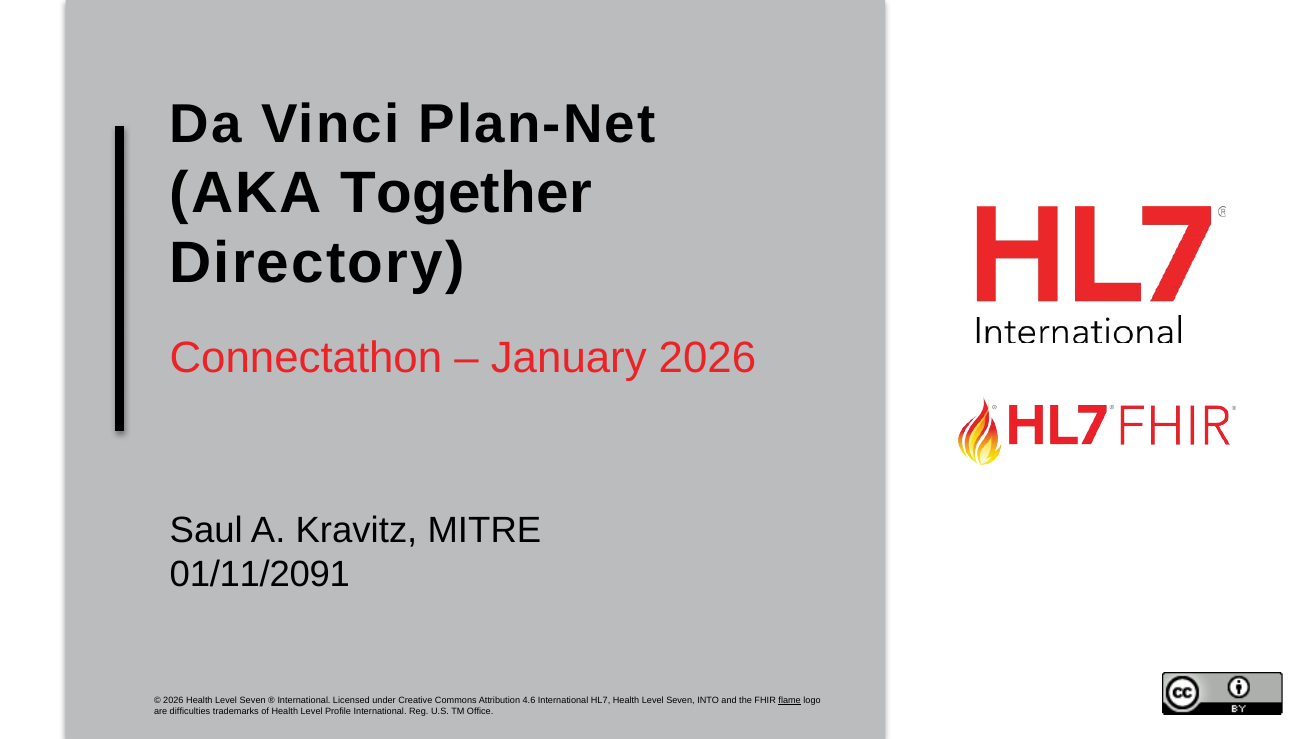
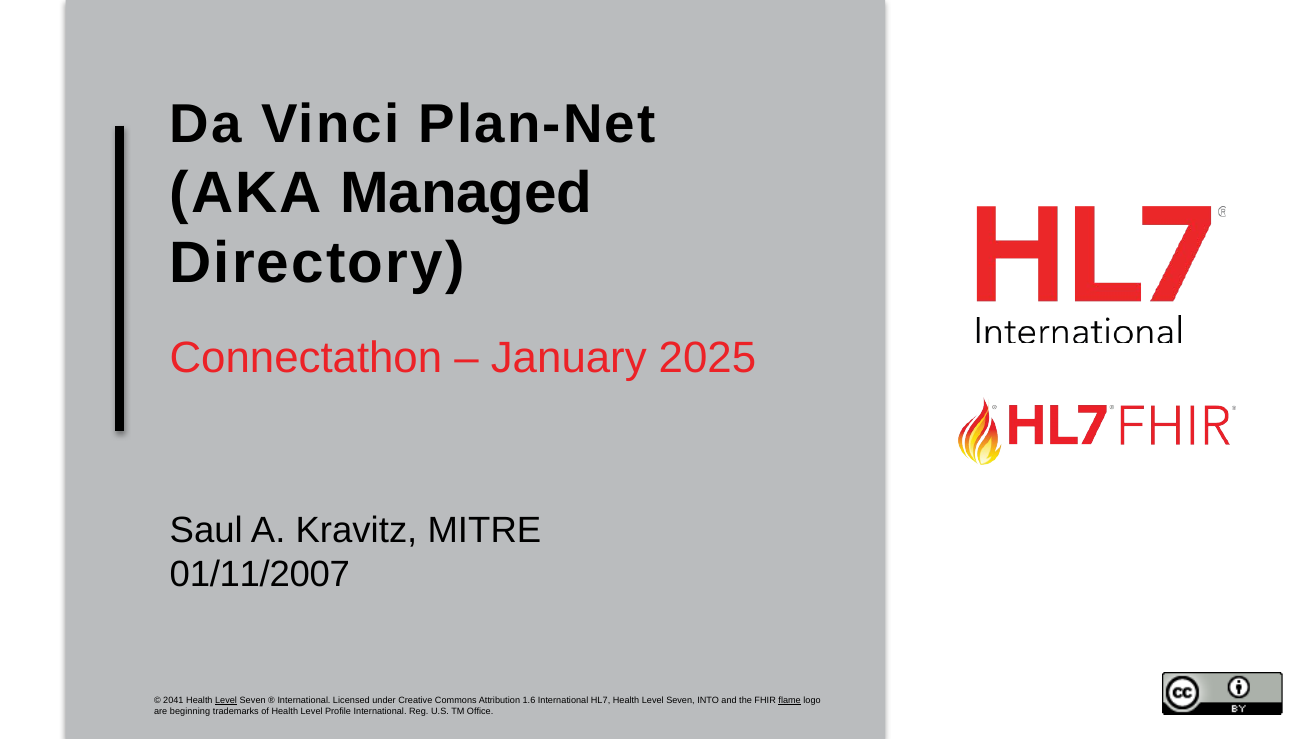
Together: Together -> Managed
January 2026: 2026 -> 2025
01/11/2091: 01/11/2091 -> 01/11/2007
2026 at (173, 701): 2026 -> 2041
Level at (226, 701) underline: none -> present
4.6: 4.6 -> 1.6
difficulties: difficulties -> beginning
